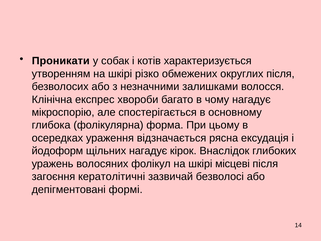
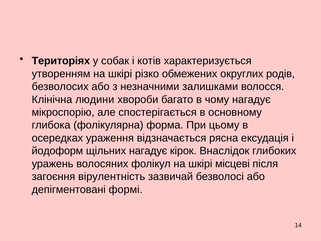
Проникати: Проникати -> Територіях
округлих після: після -> родів
експрес: експрес -> людини
кератолітичні: кератолітичні -> вірулентність
